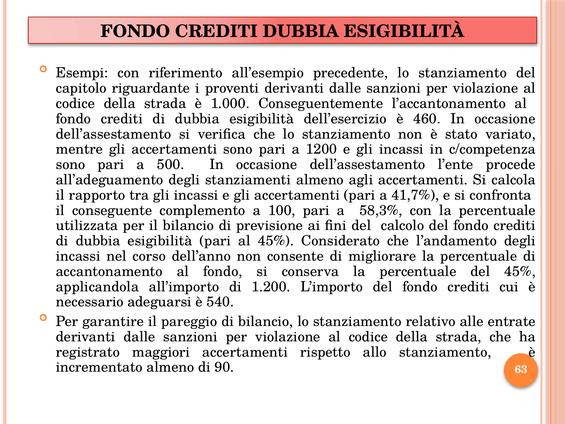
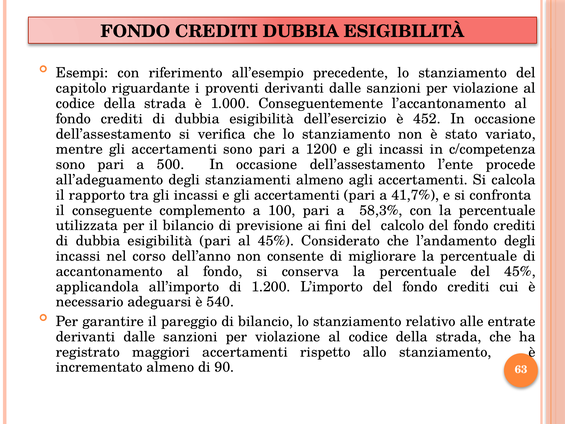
460: 460 -> 452
